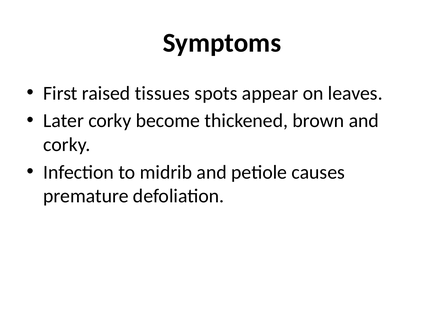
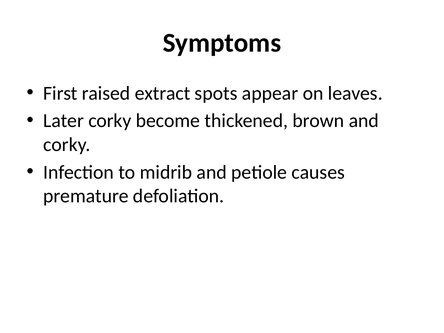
tissues: tissues -> extract
